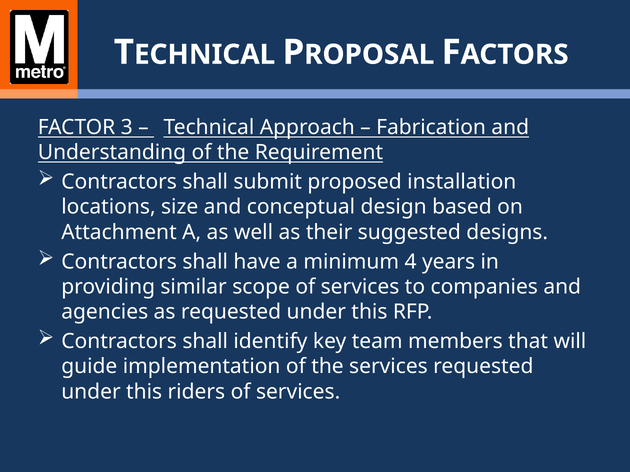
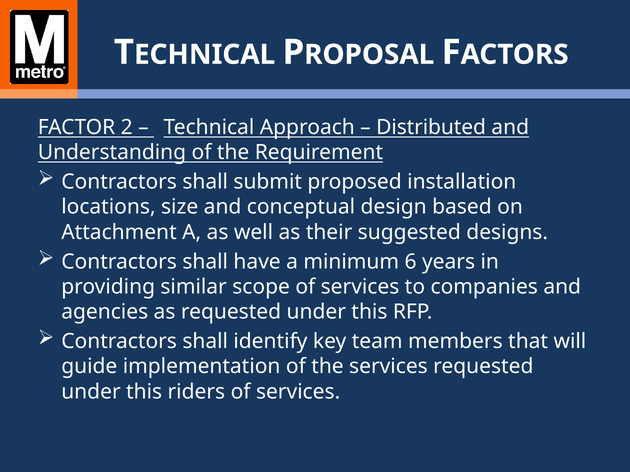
3: 3 -> 2
Fabrication: Fabrication -> Distributed
4: 4 -> 6
